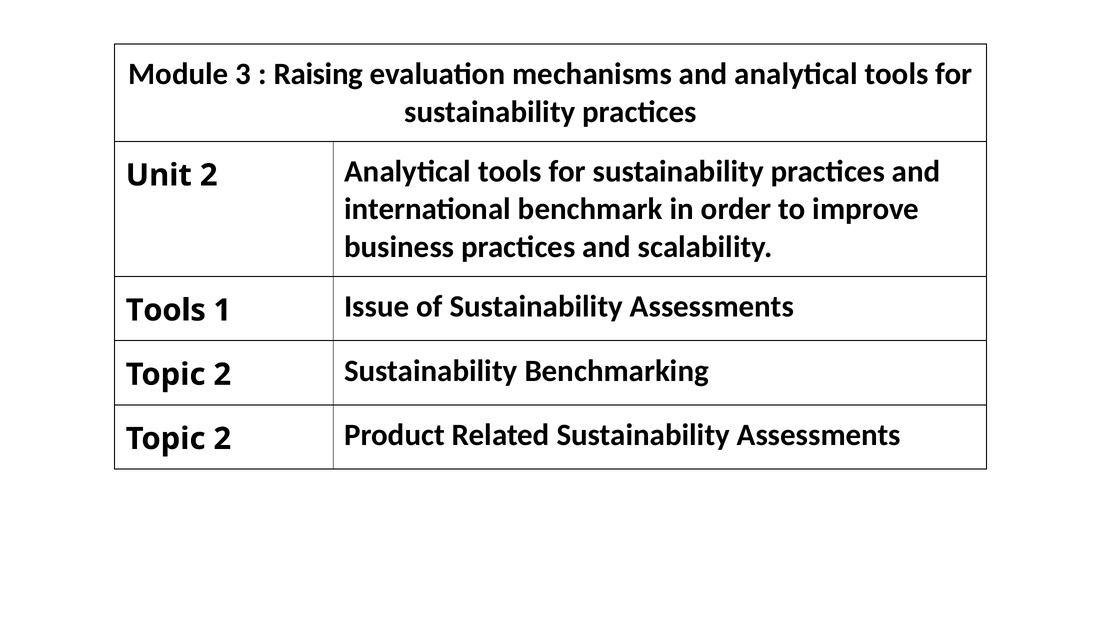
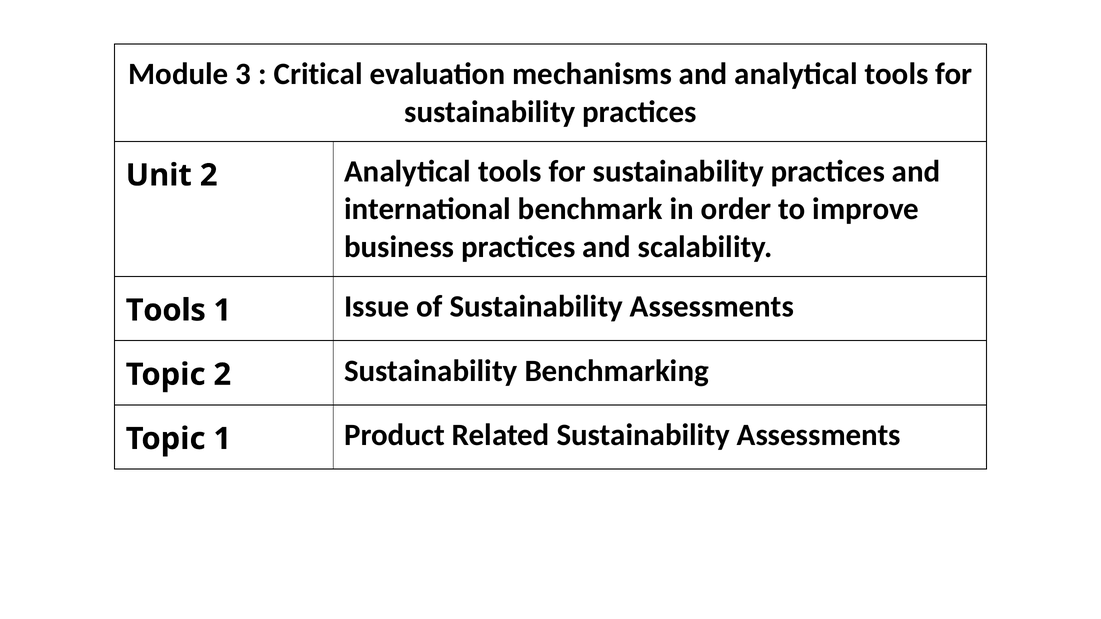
Raising: Raising -> Critical
2 at (222, 439): 2 -> 1
